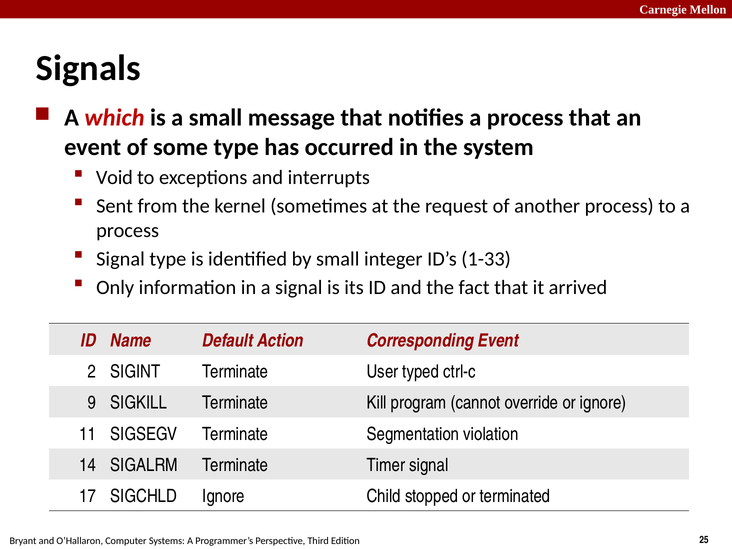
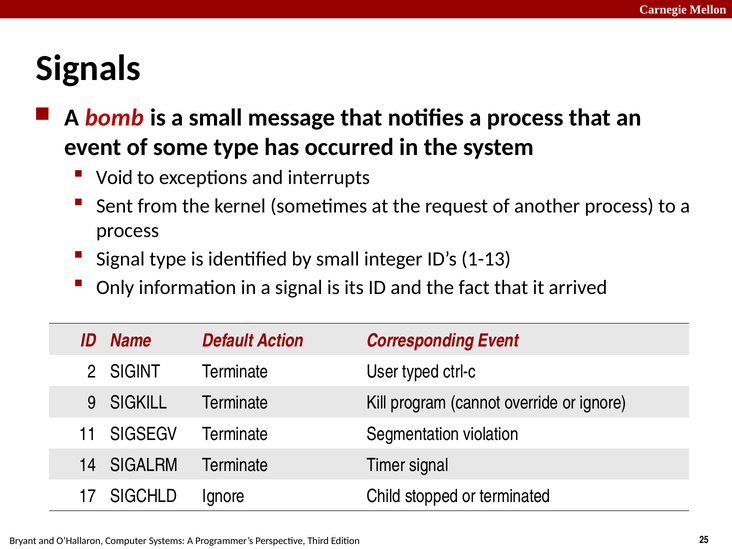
which: which -> bomb
1-33: 1-33 -> 1-13
